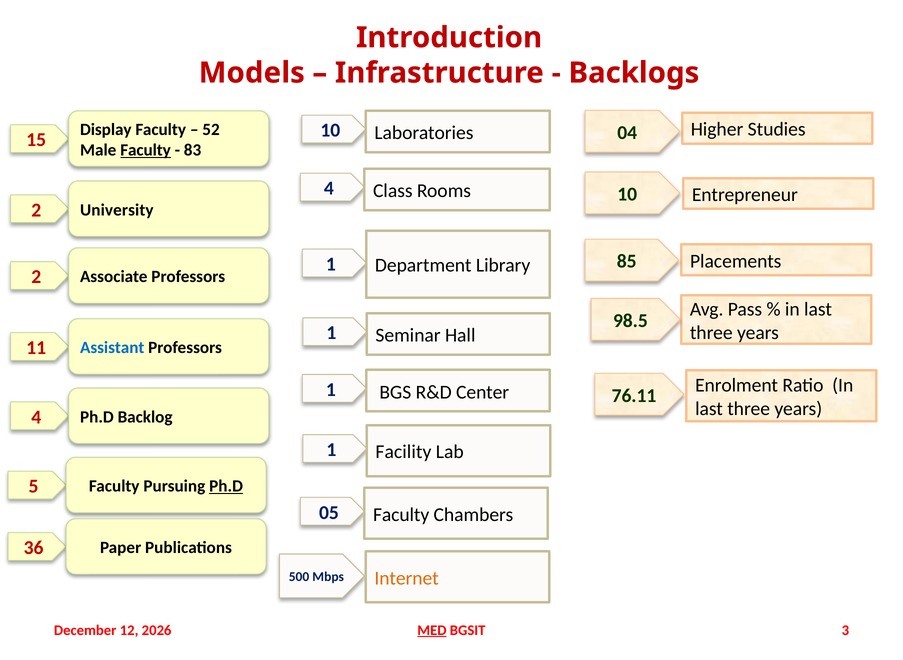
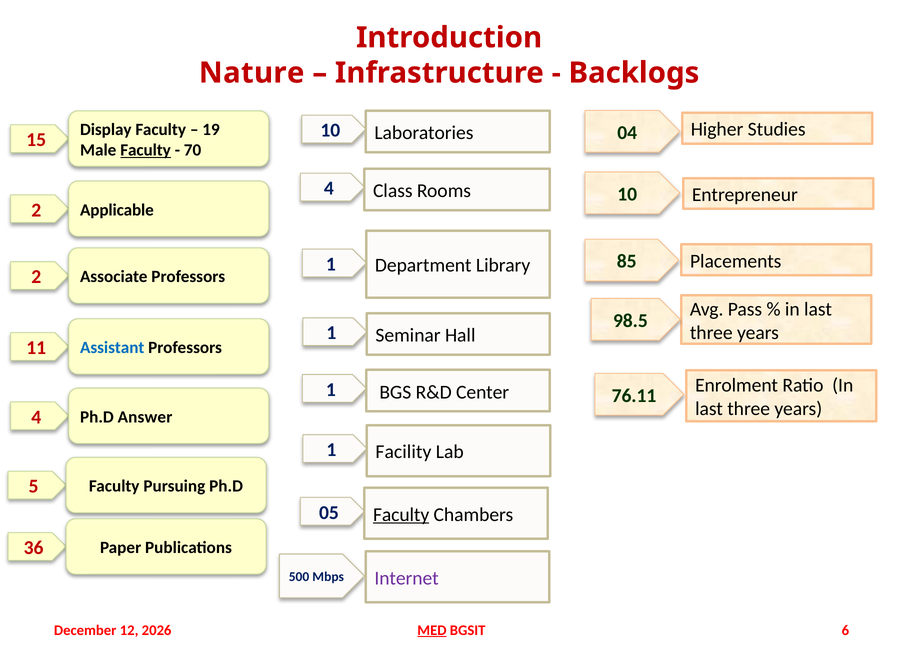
Models: Models -> Nature
52: 52 -> 19
83: 83 -> 70
University: University -> Applicable
Backlog: Backlog -> Answer
Ph.D at (226, 486) underline: present -> none
Faculty at (401, 514) underline: none -> present
Internet colour: orange -> purple
3: 3 -> 6
